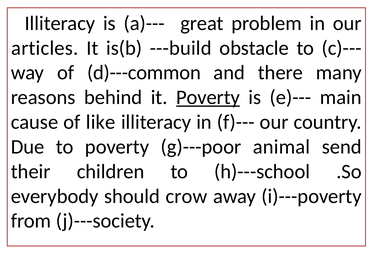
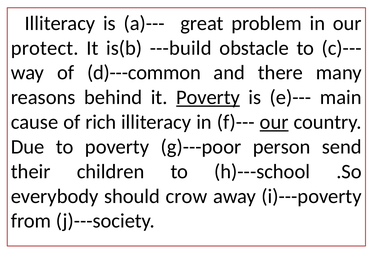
articles: articles -> protect
like: like -> rich
our at (274, 122) underline: none -> present
animal: animal -> person
